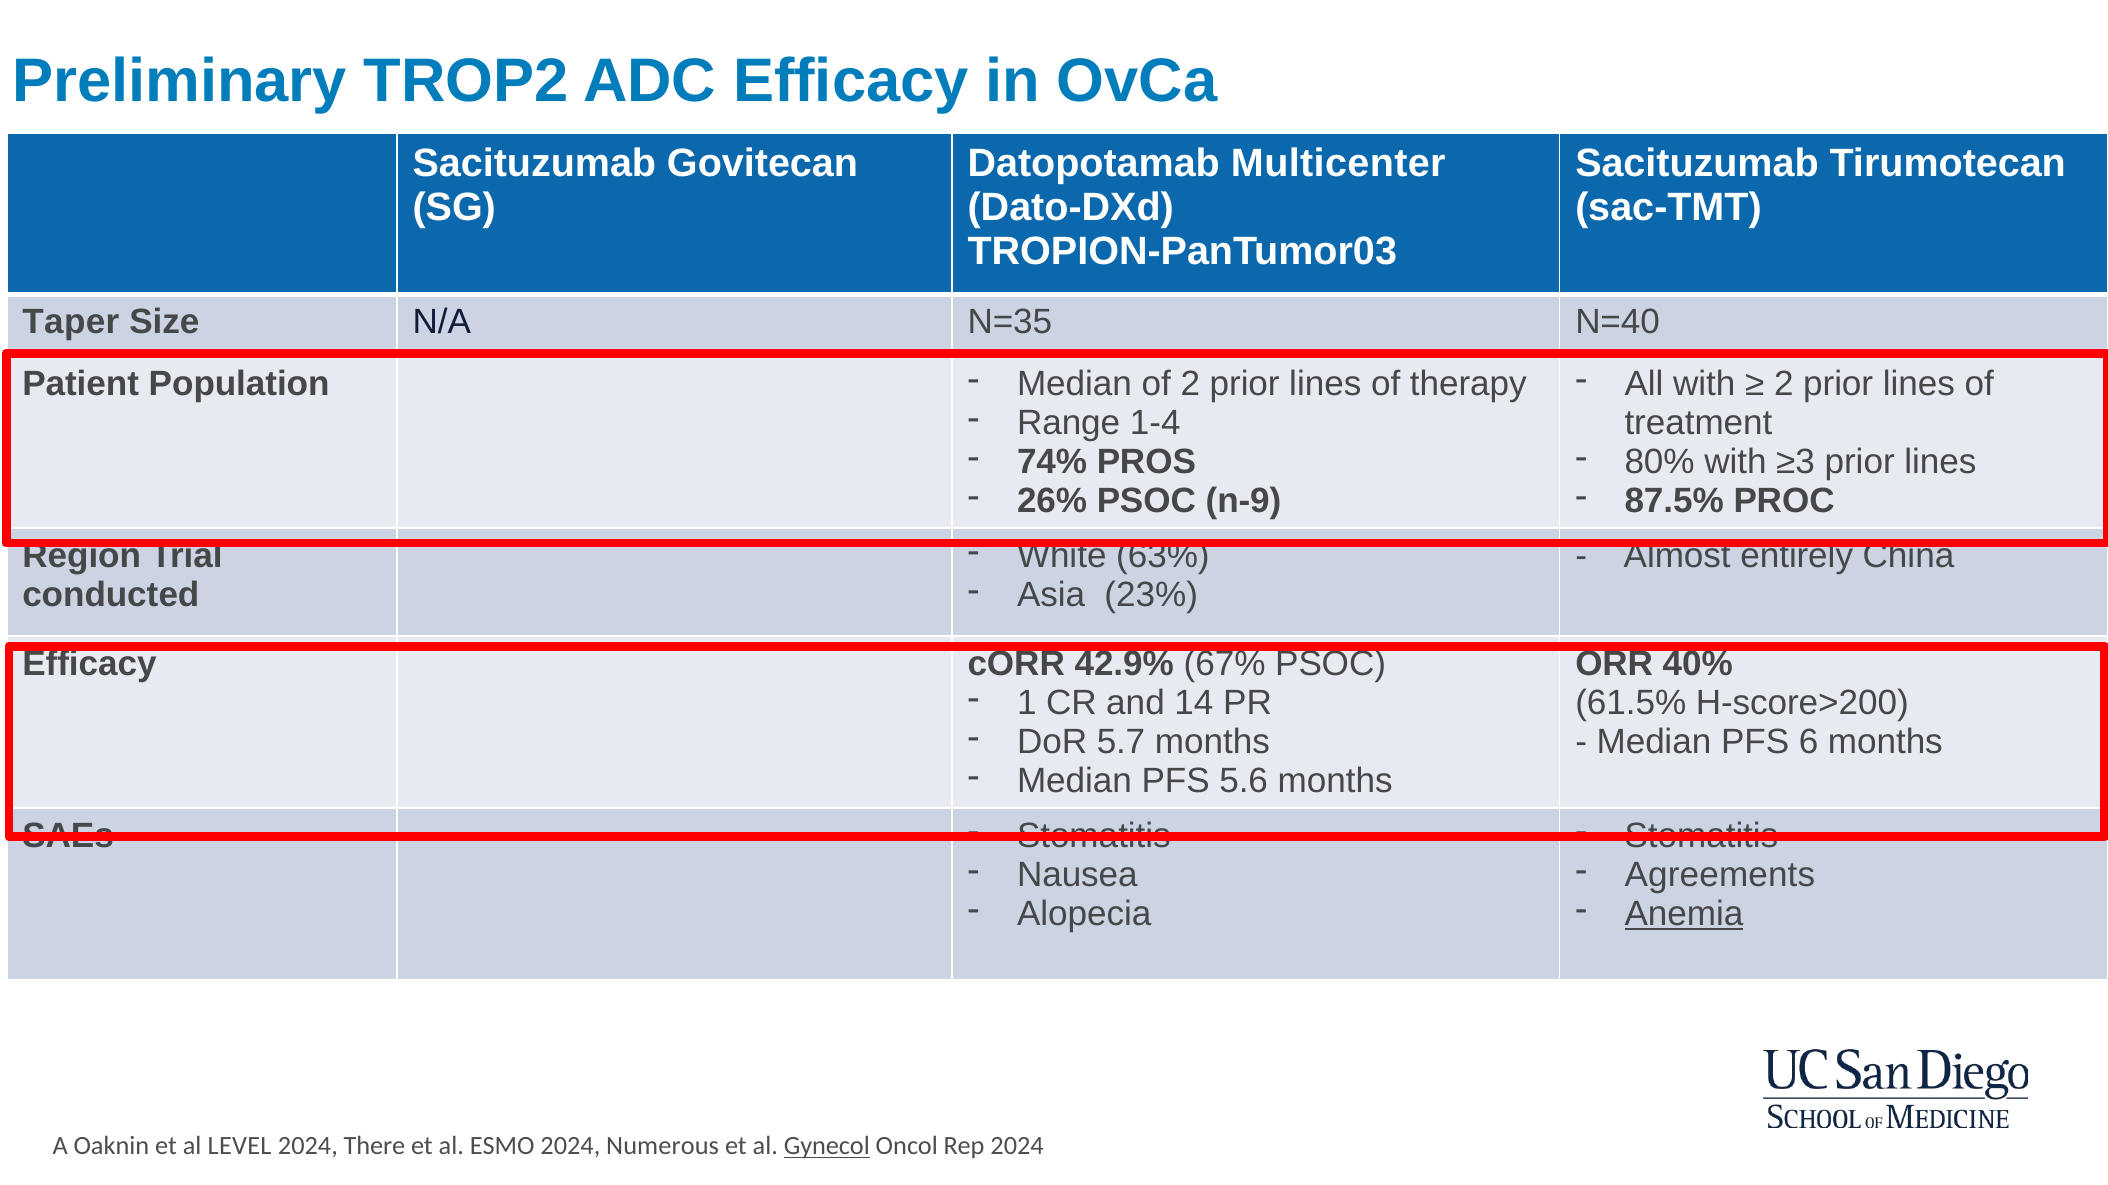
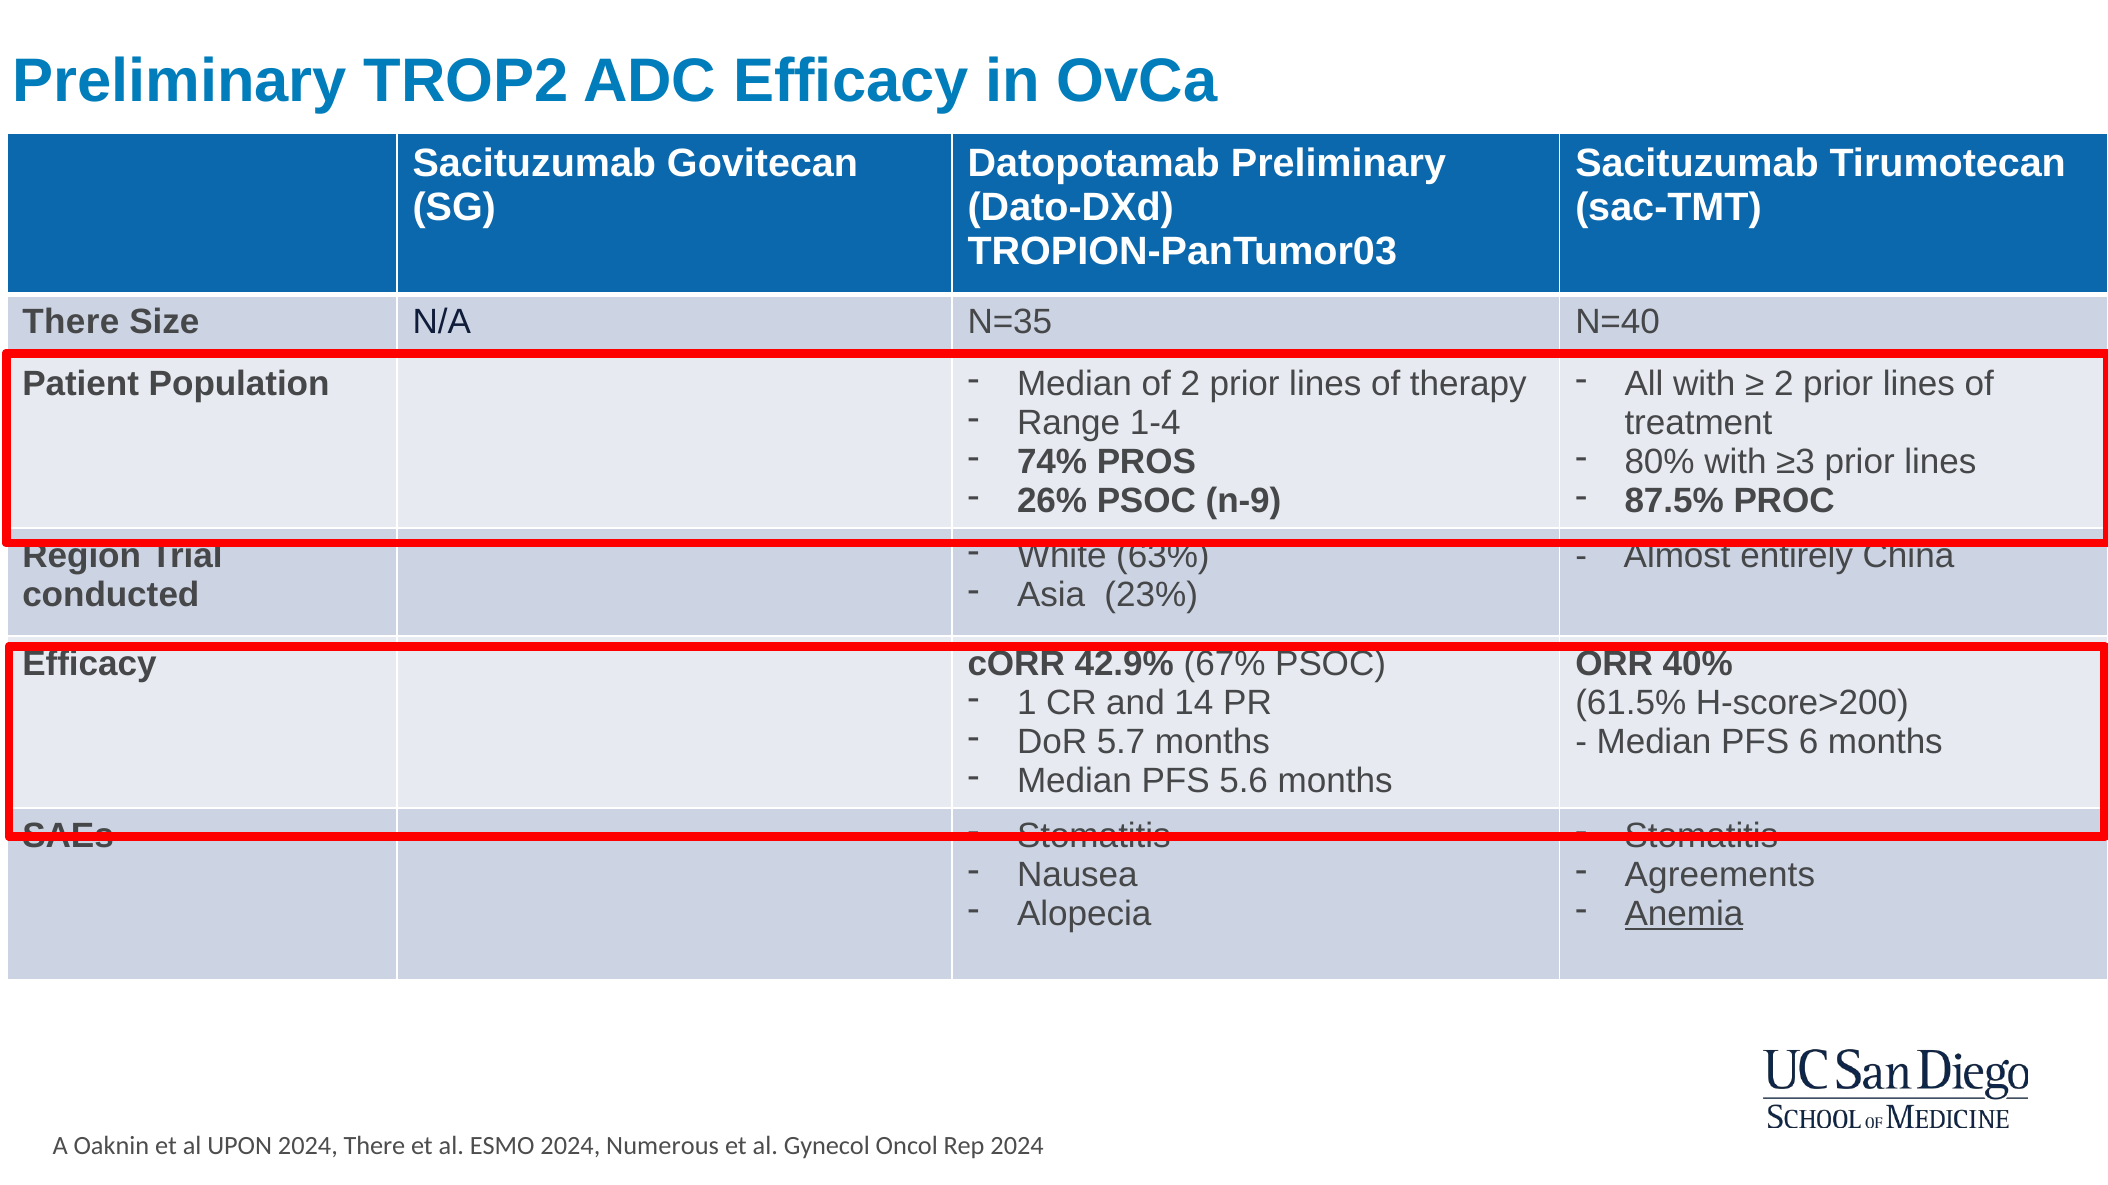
Datopotamab Multicenter: Multicenter -> Preliminary
Taper at (71, 323): Taper -> There
LEVEL: LEVEL -> UPON
Gynecol underline: present -> none
